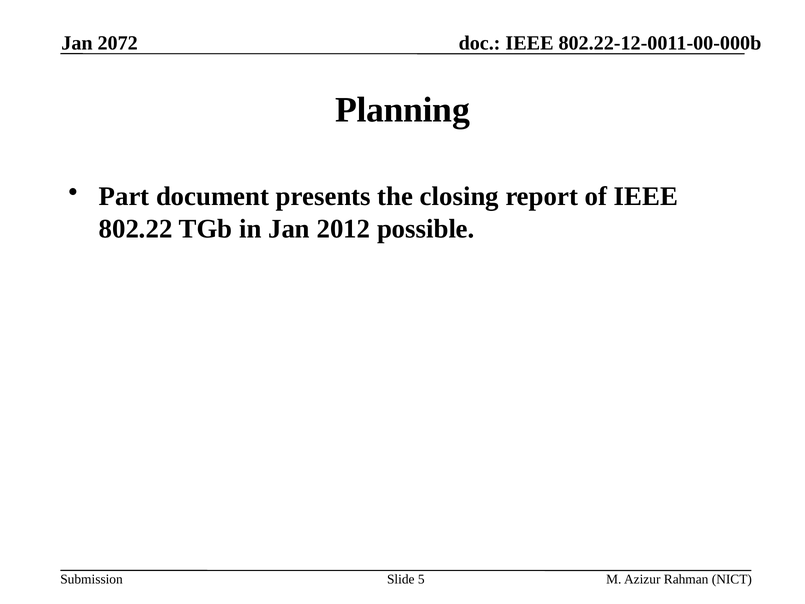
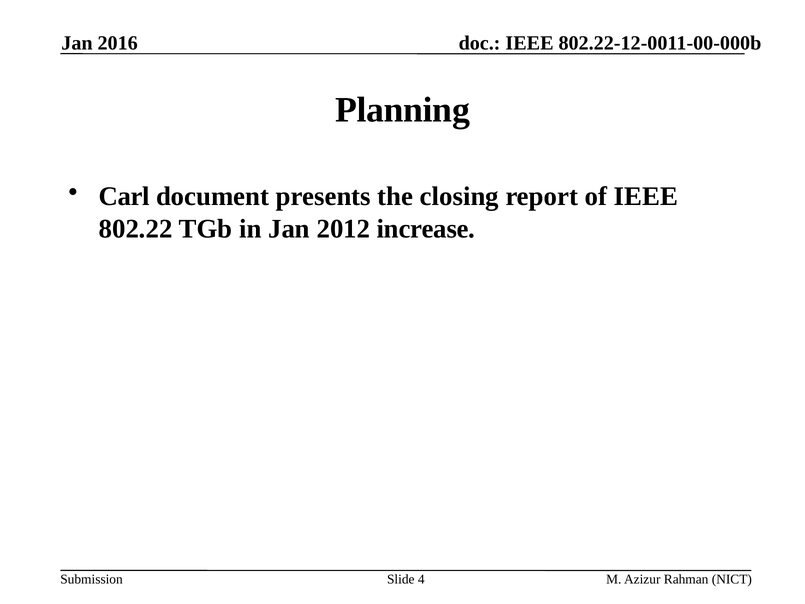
2072: 2072 -> 2016
Part: Part -> Carl
possible: possible -> increase
5: 5 -> 4
